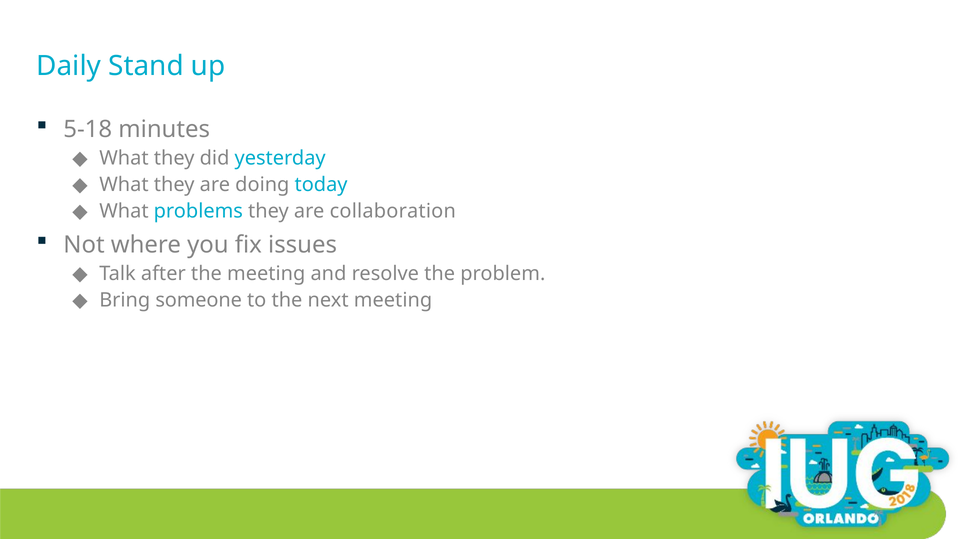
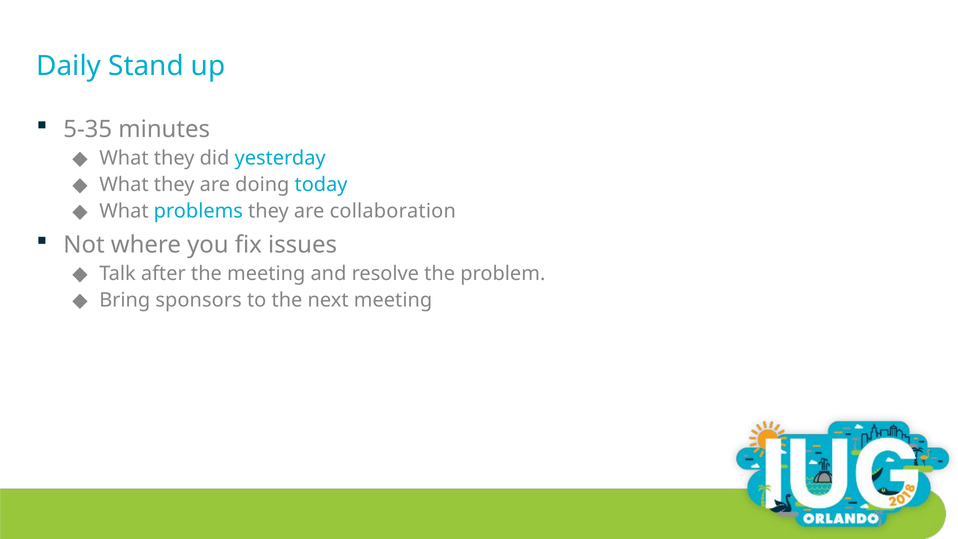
5-18: 5-18 -> 5-35
someone: someone -> sponsors
